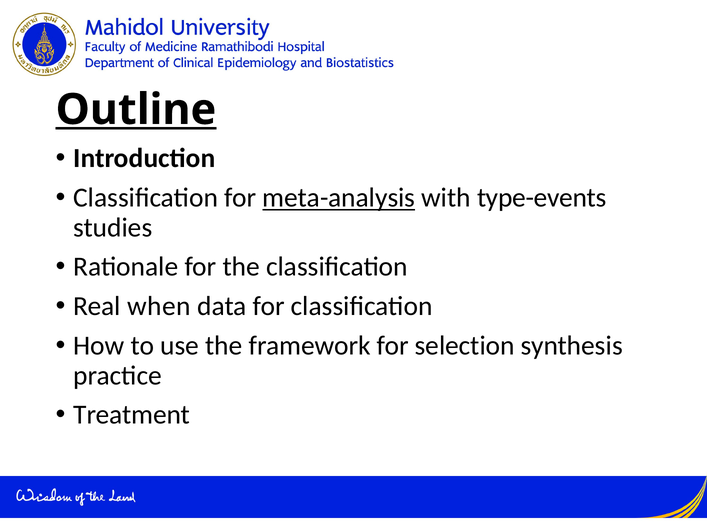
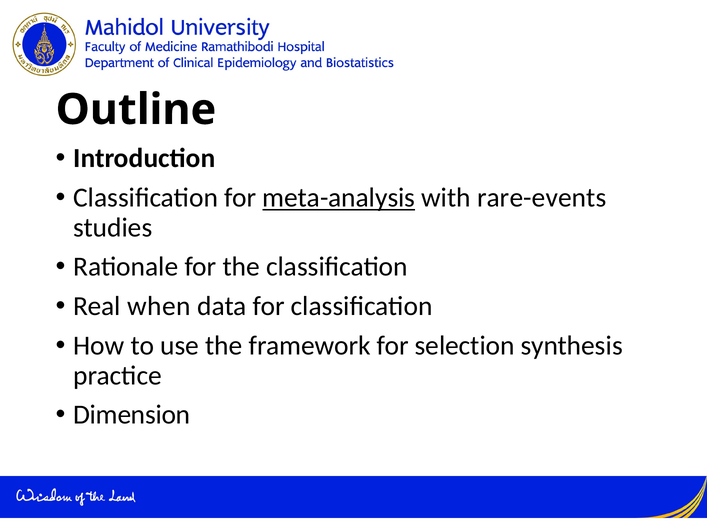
Outline underline: present -> none
type-events: type-events -> rare-events
Treatment: Treatment -> Dimension
